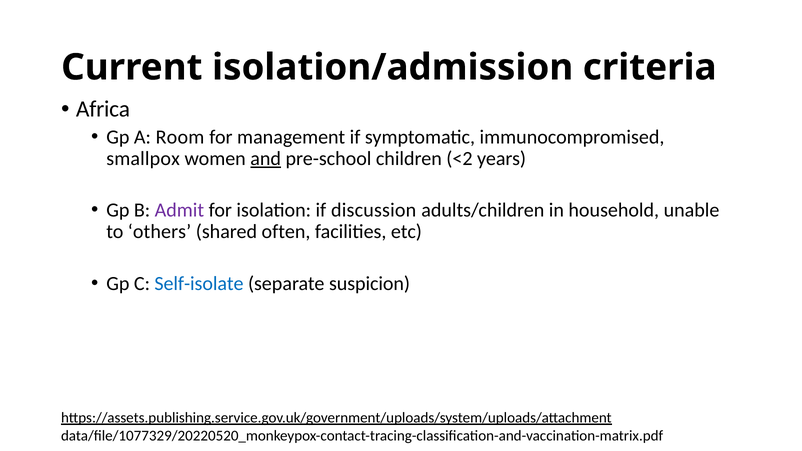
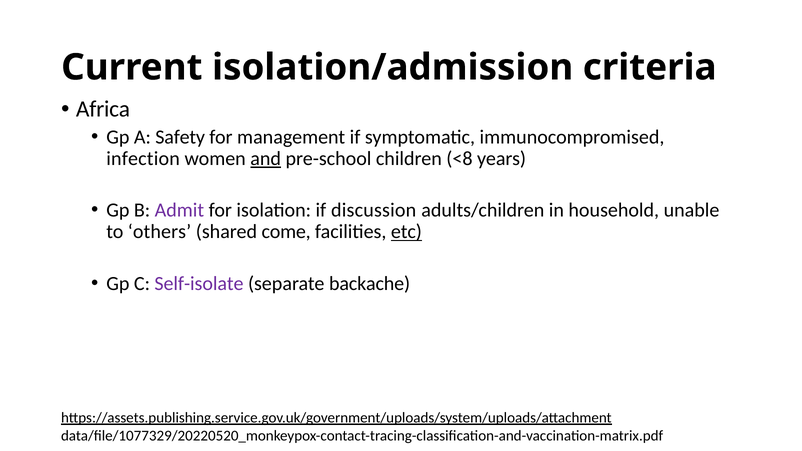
Room: Room -> Safety
smallpox: smallpox -> infection
<2: <2 -> <8
often: often -> come
etc underline: none -> present
Self-isolate colour: blue -> purple
suspicion: suspicion -> backache
